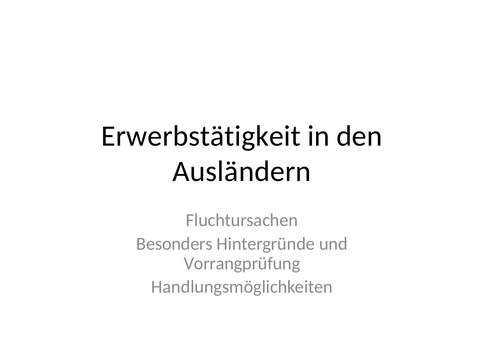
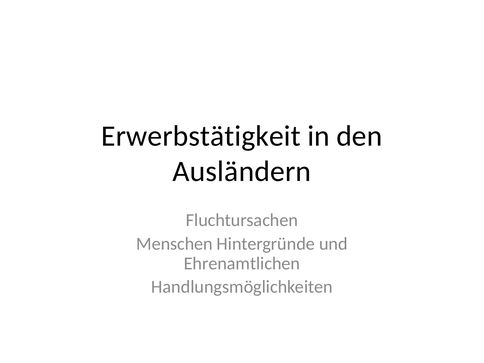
Besonders: Besonders -> Menschen
Vorrangprüfung: Vorrangprüfung -> Ehrenamtlichen
